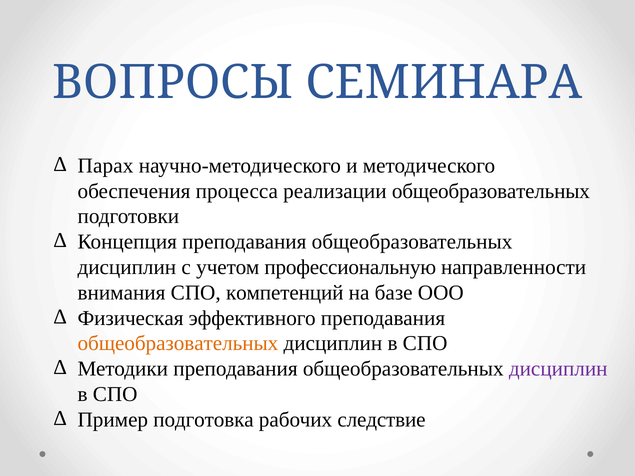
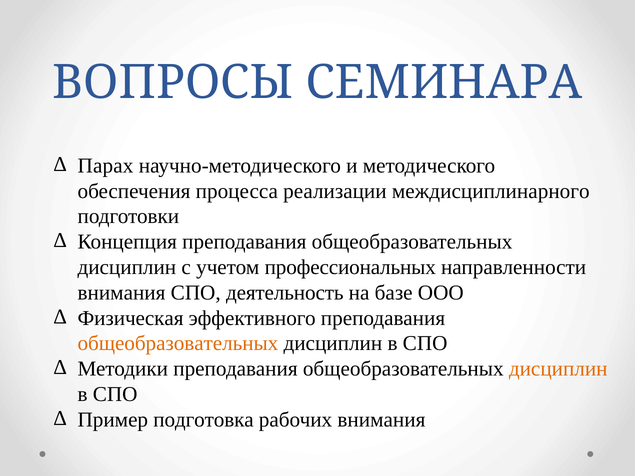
реализации общеобразовательных: общеобразовательных -> междисциплинарного
профессиональную: профессиональную -> профессиональных
компетенций: компетенций -> деятельность
дисциплин at (558, 369) colour: purple -> orange
рабочих следствие: следствие -> внимания
